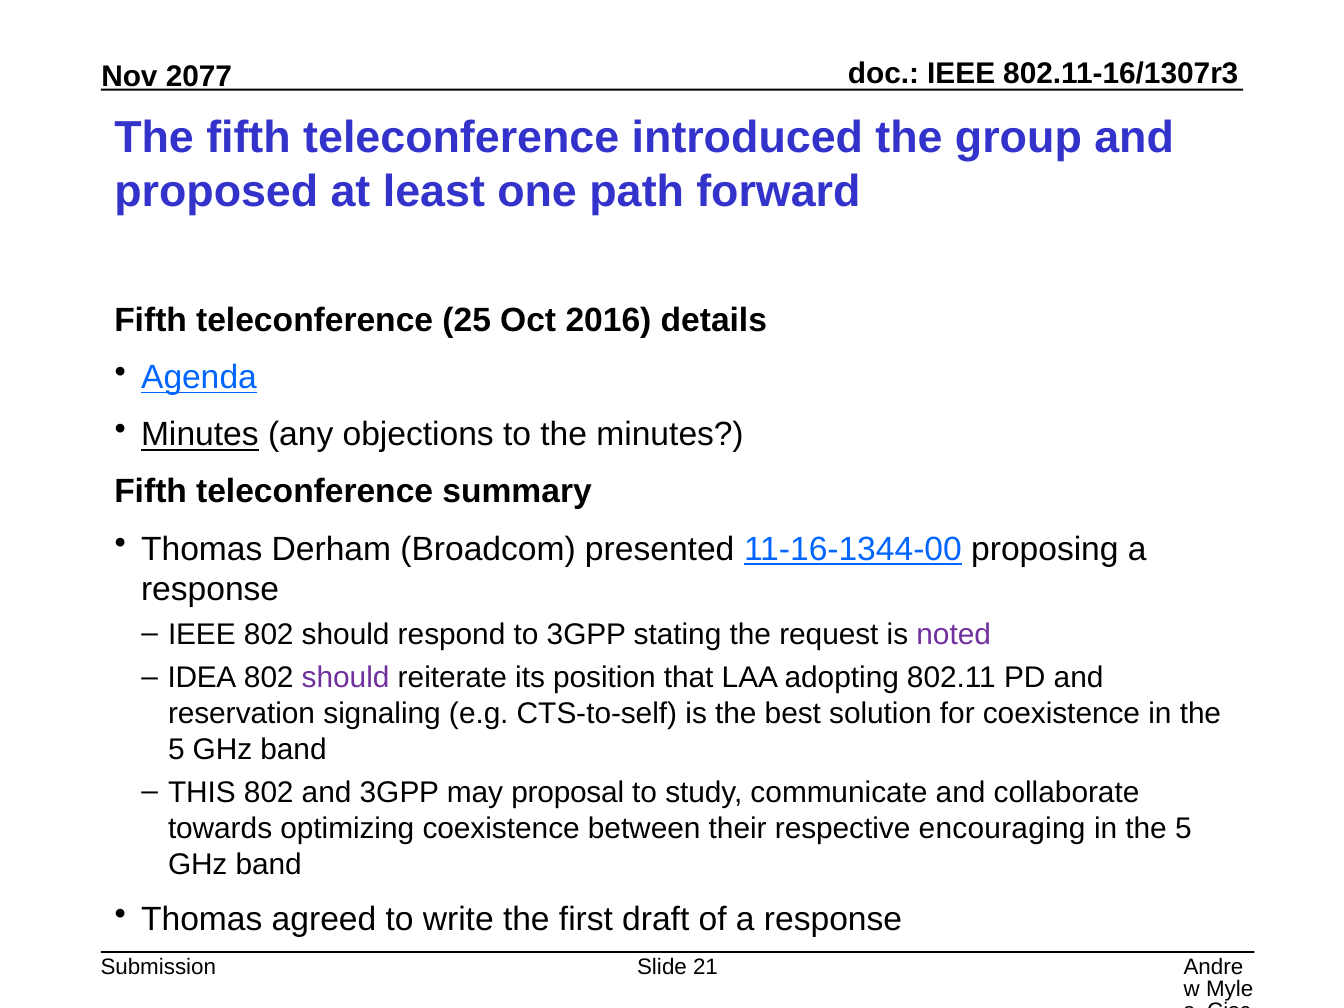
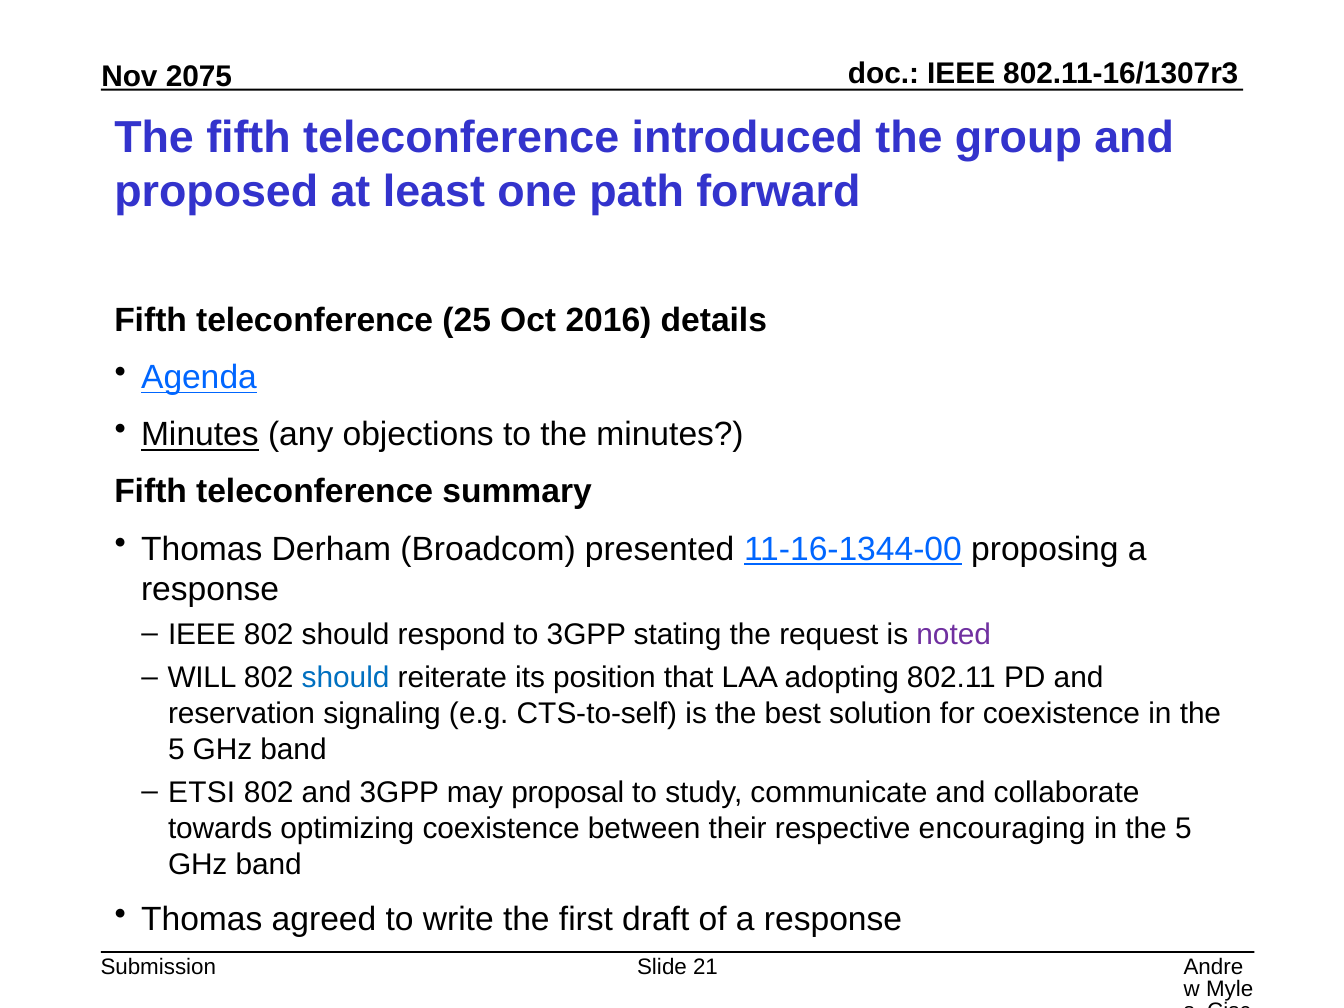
2077: 2077 -> 2075
IDEA: IDEA -> WILL
should at (346, 678) colour: purple -> blue
THIS: THIS -> ETSI
